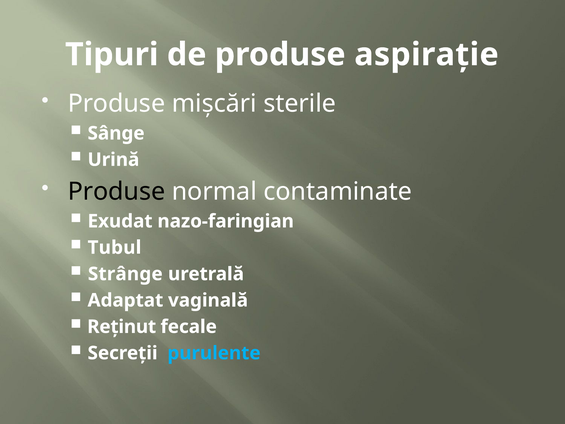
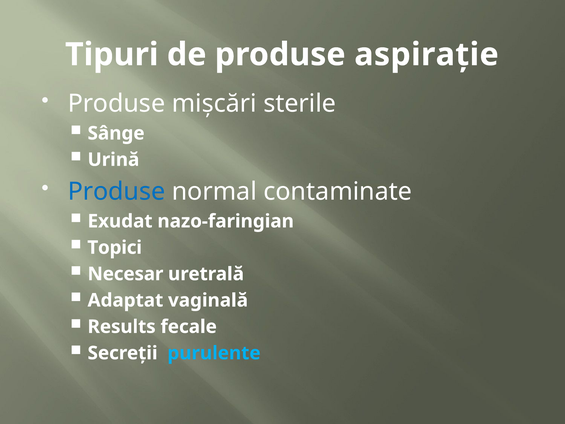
Produse at (116, 191) colour: black -> blue
Tubul: Tubul -> Topici
Strânge: Strânge -> Necesar
Reţinut: Reţinut -> Results
